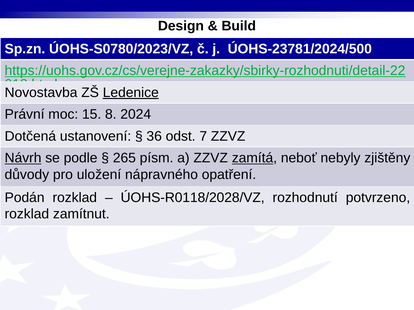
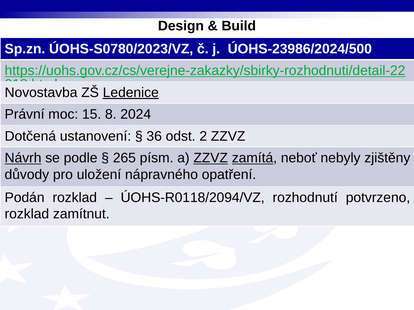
ÚOHS-23781/2024/500: ÚOHS-23781/2024/500 -> ÚOHS-23986/2024/500
7: 7 -> 2
ZZVZ at (211, 158) underline: none -> present
ÚOHS-R0118/2028/VZ: ÚOHS-R0118/2028/VZ -> ÚOHS-R0118/2094/VZ
